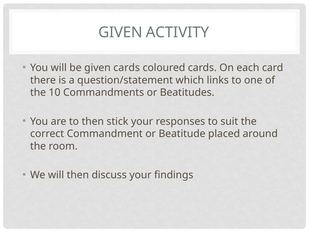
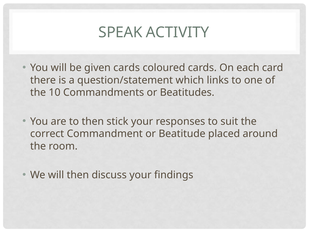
GIVEN at (120, 32): GIVEN -> SPEAK
